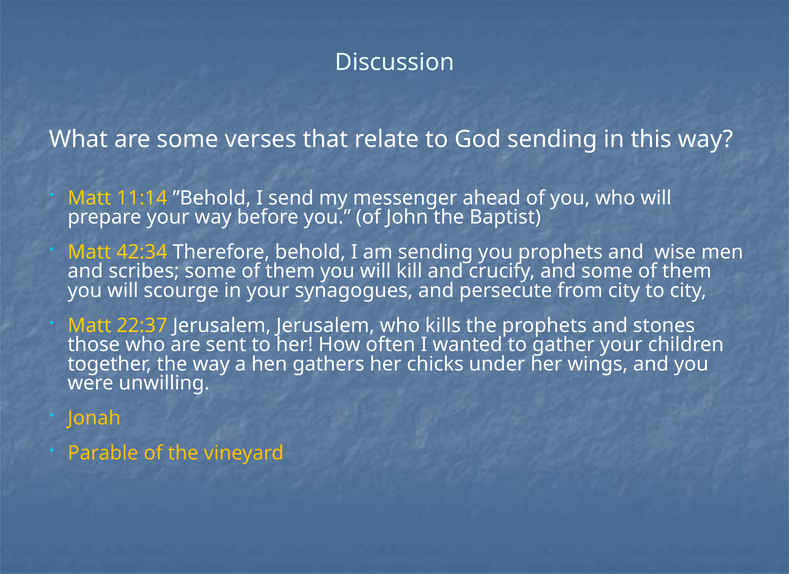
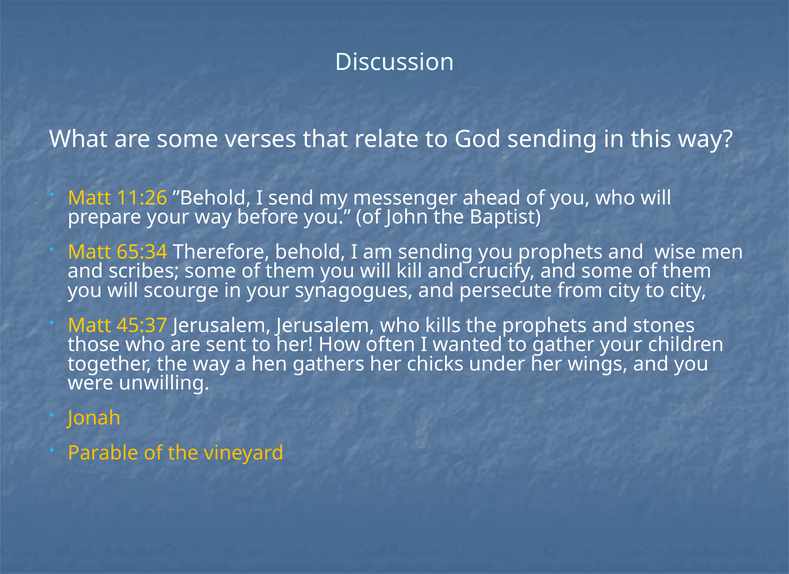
11:14: 11:14 -> 11:26
42:34: 42:34 -> 65:34
22:37: 22:37 -> 45:37
